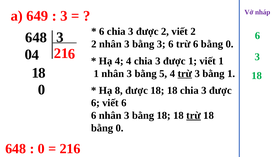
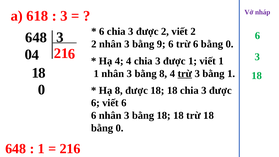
649: 649 -> 618
bằng 3: 3 -> 9
bằng 5: 5 -> 8
trừ at (194, 115) underline: present -> none
0 at (41, 149): 0 -> 1
